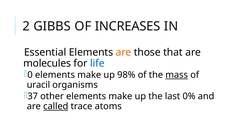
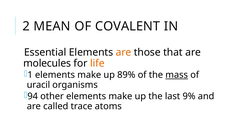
GIBBS: GIBBS -> MEAN
INCREASES: INCREASES -> COVALENT
life colour: blue -> orange
0: 0 -> 1
98%: 98% -> 89%
37: 37 -> 94
0%: 0% -> 9%
called underline: present -> none
